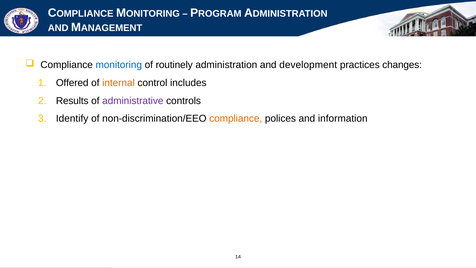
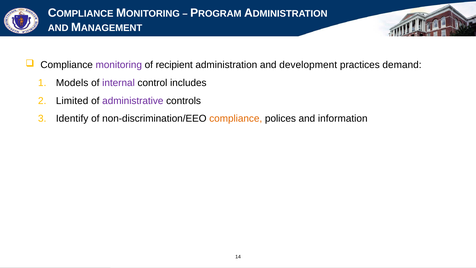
monitoring colour: blue -> purple
routinely: routinely -> recipient
changes: changes -> demand
Offered: Offered -> Models
internal colour: orange -> purple
Results: Results -> Limited
